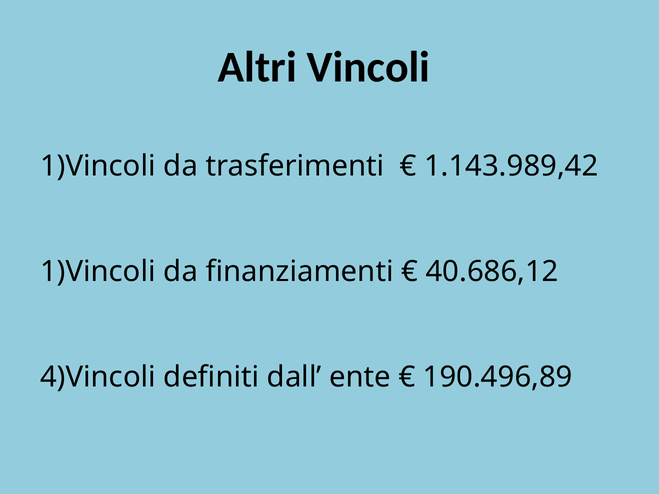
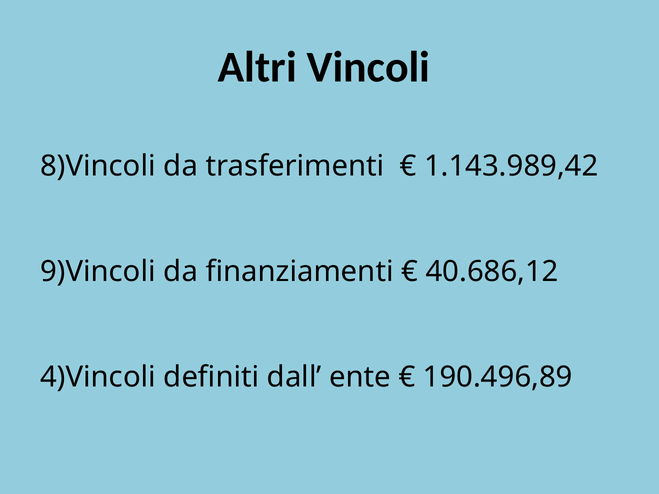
1)Vincoli at (98, 166): 1)Vincoli -> 8)Vincoli
1)Vincoli at (98, 272): 1)Vincoli -> 9)Vincoli
